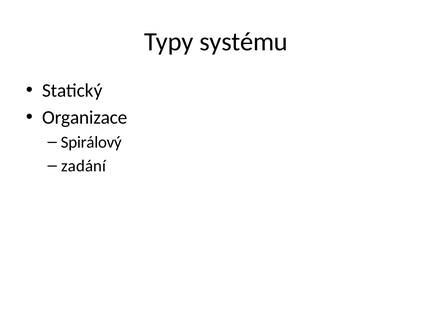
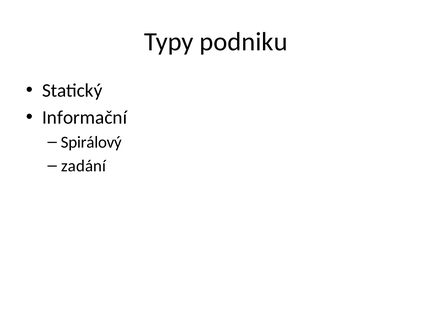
systému: systému -> podniku
Organizace: Organizace -> Informační
